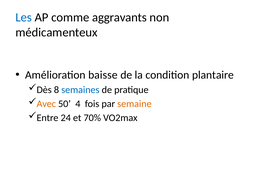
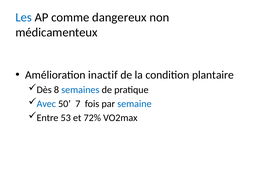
aggravants: aggravants -> dangereux
baisse: baisse -> inactif
Avec colour: orange -> blue
4: 4 -> 7
semaine colour: orange -> blue
24: 24 -> 53
70%: 70% -> 72%
